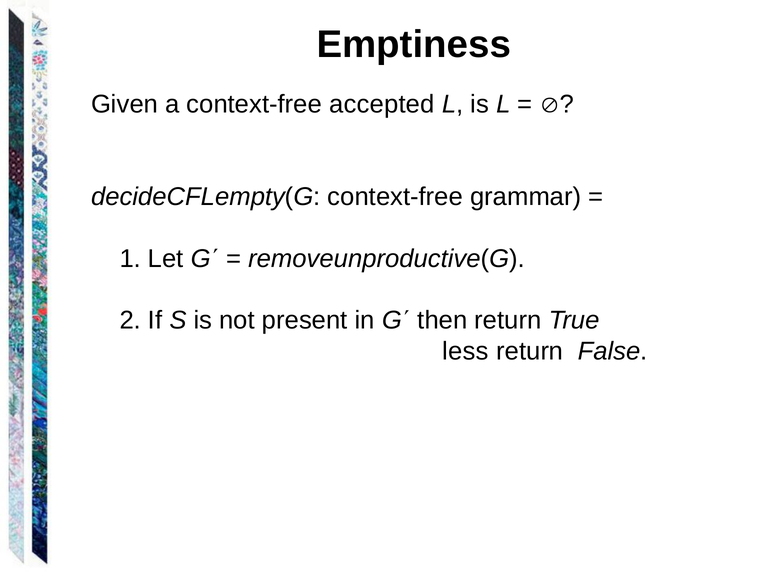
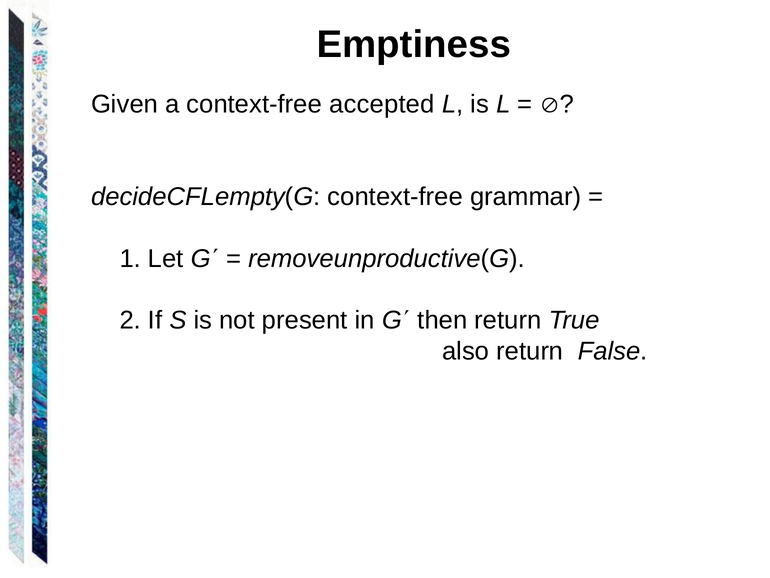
less: less -> also
